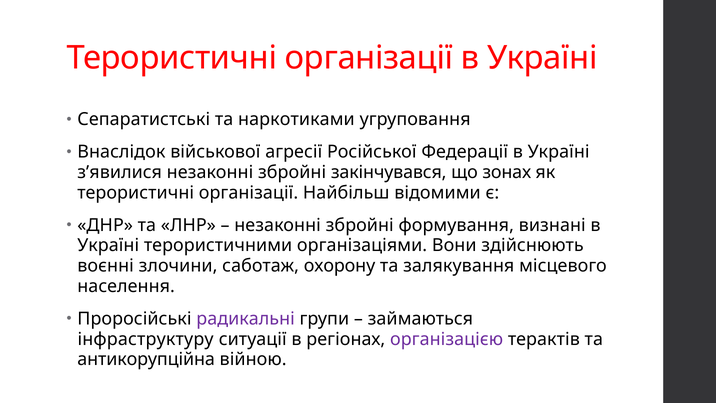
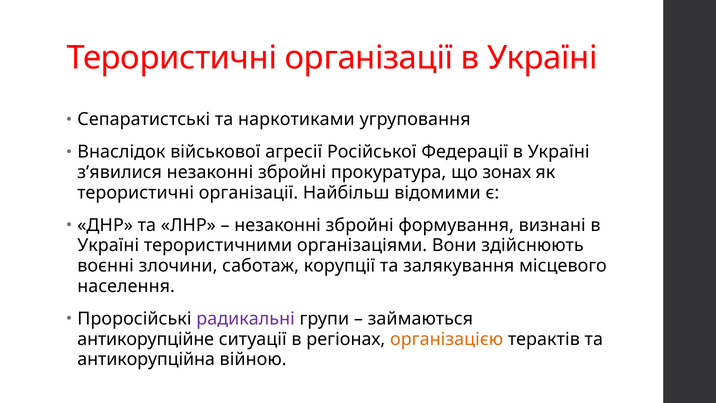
закінчувався: закінчувався -> прокуратура
охорону: охорону -> корупції
інфраструктуру: інфраструктуру -> антикорупційне
організацією colour: purple -> orange
